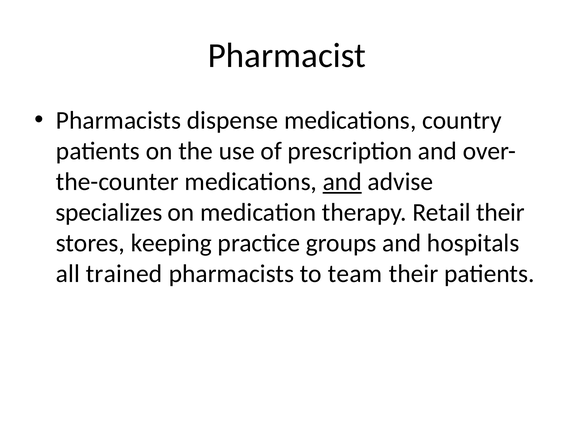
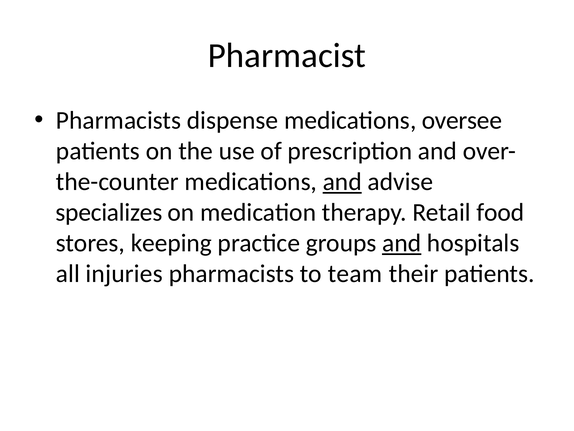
country: country -> oversee
Retail their: their -> food
and at (402, 243) underline: none -> present
trained: trained -> injuries
